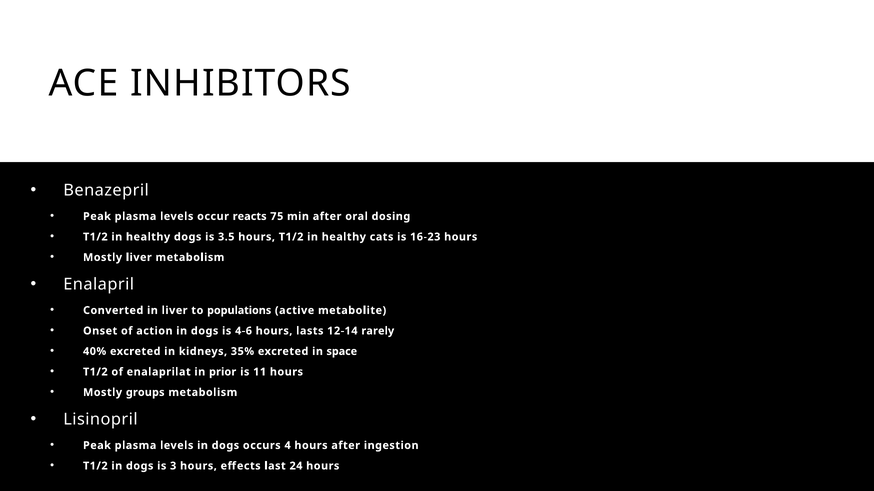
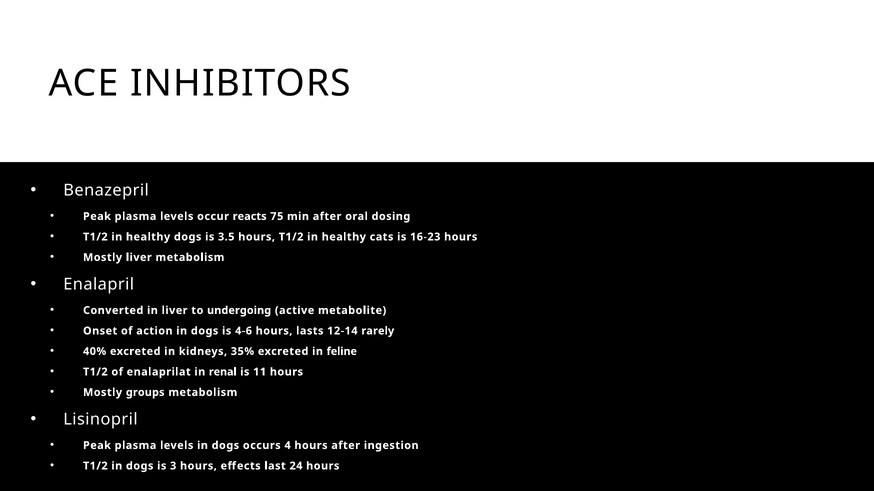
populations: populations -> undergoing
space: space -> feline
prior: prior -> renal
